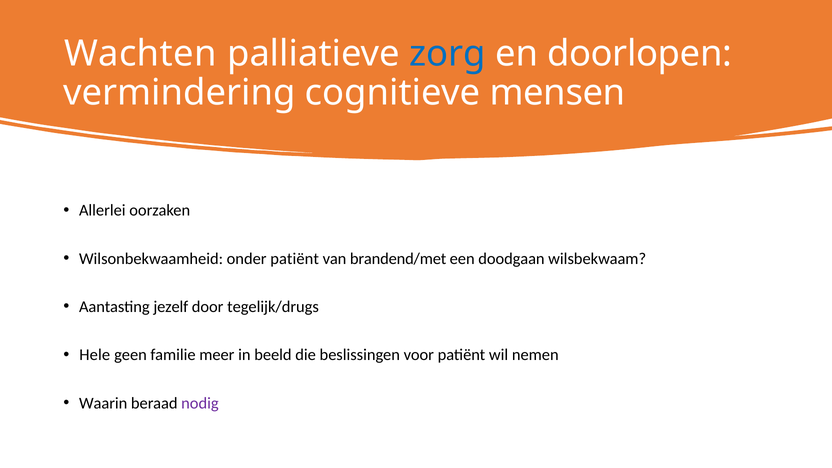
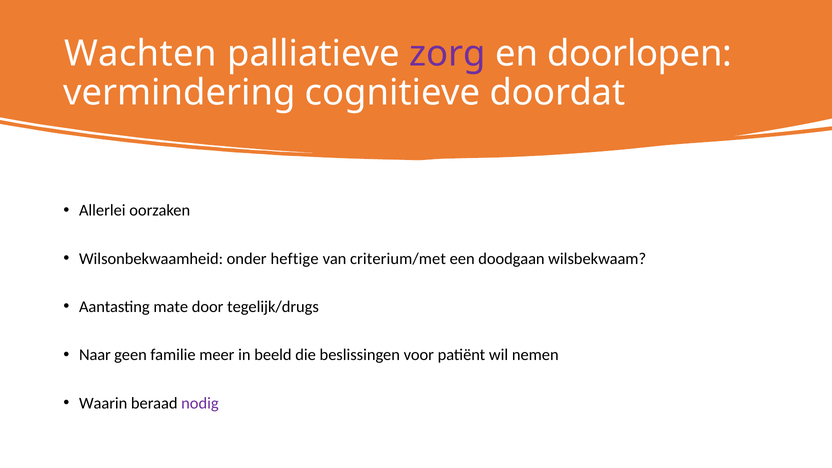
zorg colour: blue -> purple
mensen: mensen -> doordat
onder patiënt: patiënt -> heftige
brandend/met: brandend/met -> criterium/met
jezelf: jezelf -> mate
Hele: Hele -> Naar
